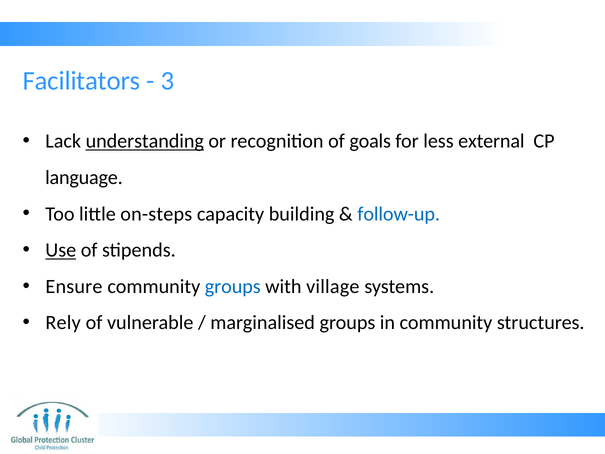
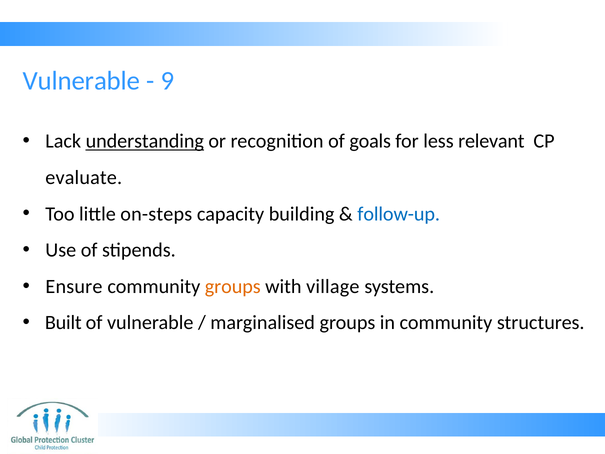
Facilitators at (82, 81): Facilitators -> Vulnerable
3: 3 -> 9
external: external -> relevant
language: language -> evaluate
Use underline: present -> none
groups at (233, 286) colour: blue -> orange
Rely: Rely -> Built
